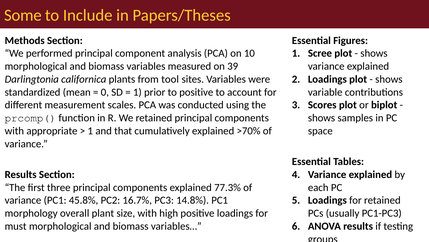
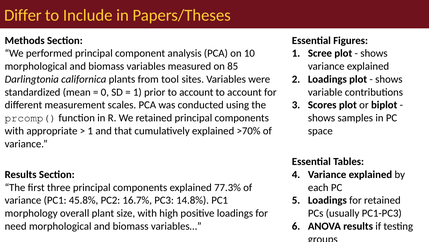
Some: Some -> Differ
39: 39 -> 85
prior to positive: positive -> account
must: must -> need
